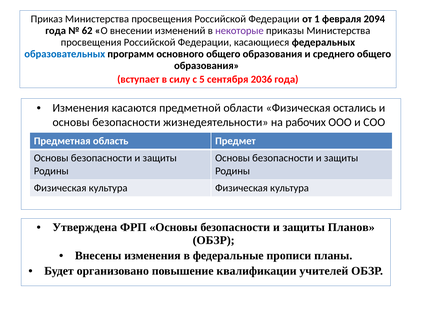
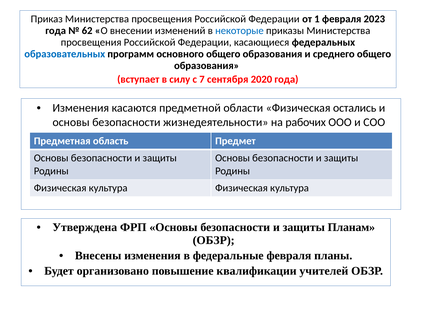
2094: 2094 -> 2023
некоторые colour: purple -> blue
5: 5 -> 7
2036: 2036 -> 2020
Планов: Планов -> Планам
федеральные прописи: прописи -> февраля
